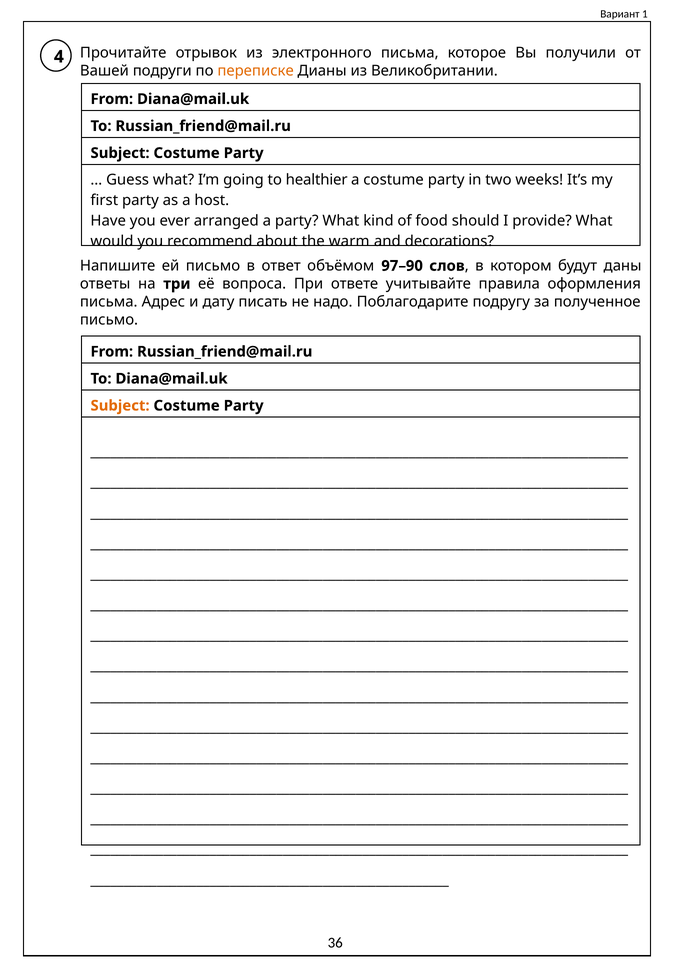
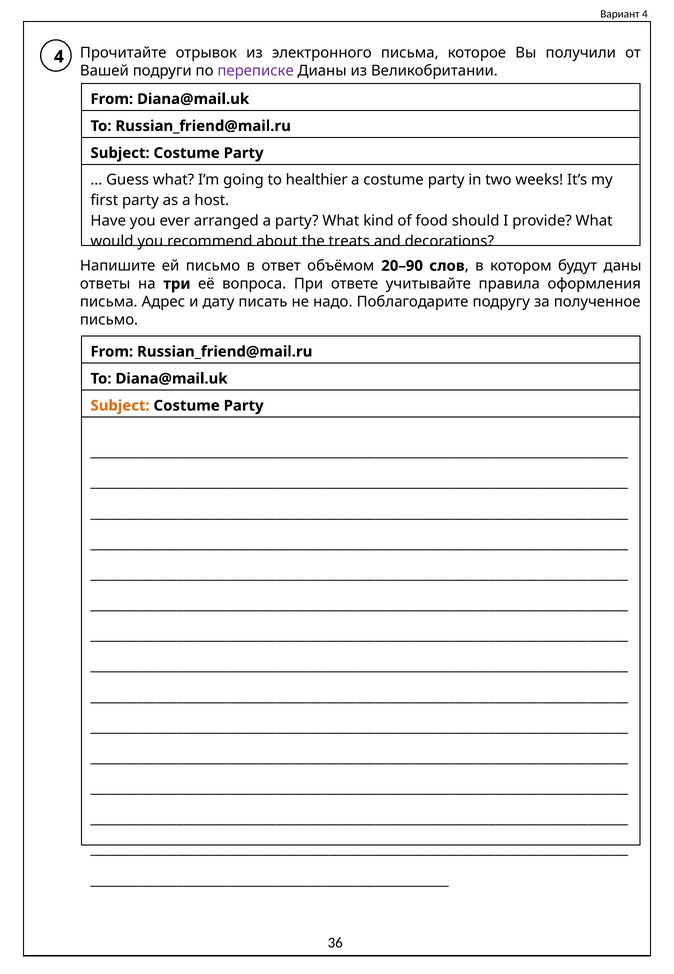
Вариант 1: 1 -> 4
переписке colour: orange -> purple
warm: warm -> treats
97–90: 97–90 -> 20–90
